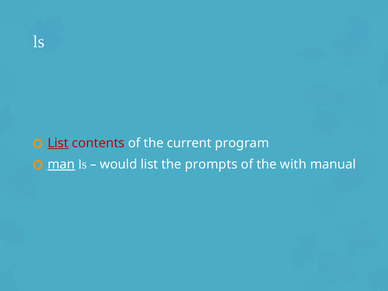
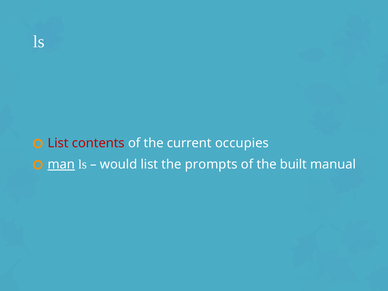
List at (58, 143) underline: present -> none
program: program -> occupies
with: with -> built
